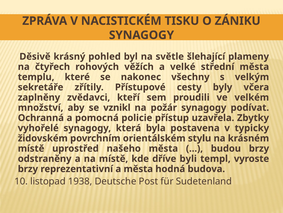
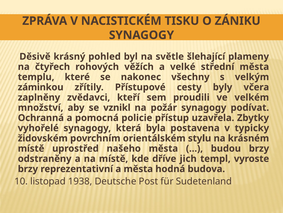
sekretáře: sekretáře -> záminkou
byli: byli -> jich
